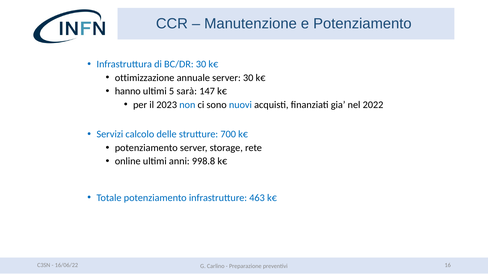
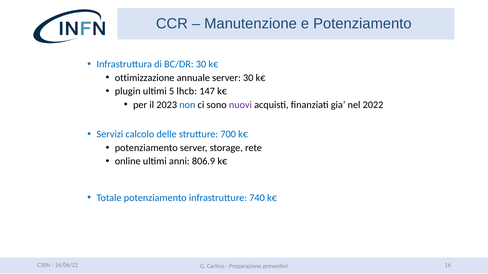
hanno: hanno -> plugin
sarà: sarà -> lhcb
nuovi colour: blue -> purple
998.8: 998.8 -> 806.9
463: 463 -> 740
